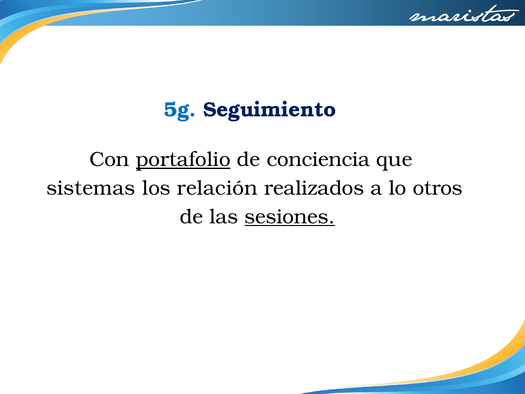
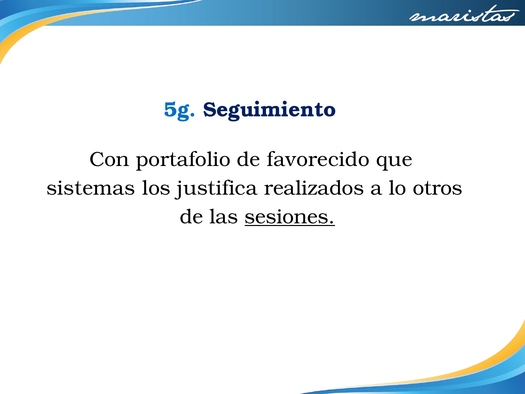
portafolio underline: present -> none
conciencia: conciencia -> favorecido
relación: relación -> justifica
